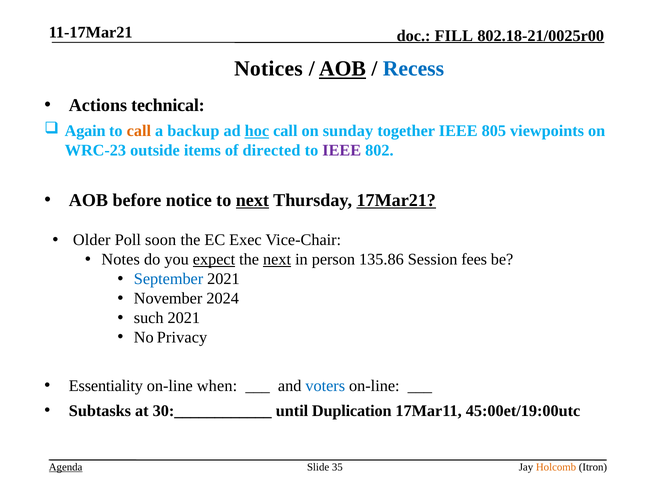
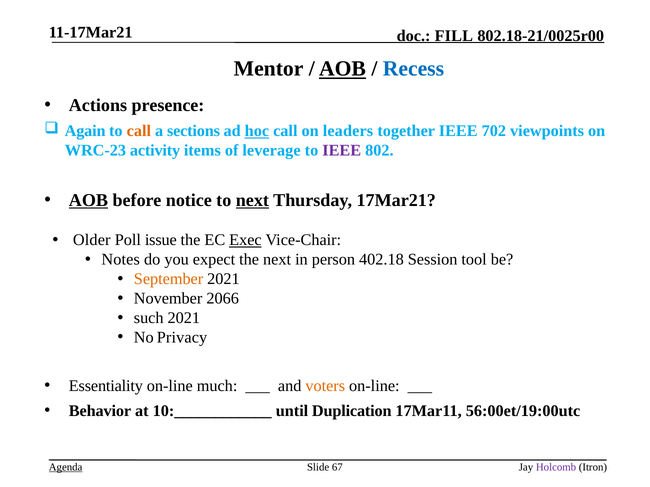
Notices: Notices -> Mentor
technical: technical -> presence
backup: backup -> sections
sunday: sunday -> leaders
805: 805 -> 702
outside: outside -> activity
directed: directed -> leverage
AOB at (88, 200) underline: none -> present
17Mar21 underline: present -> none
soon: soon -> issue
Exec underline: none -> present
expect underline: present -> none
next at (277, 260) underline: present -> none
135.86: 135.86 -> 402.18
fees: fees -> tool
September colour: blue -> orange
2024: 2024 -> 2066
when: when -> much
voters colour: blue -> orange
Subtasks: Subtasks -> Behavior
30:____________: 30:____________ -> 10:____________
45:00et/19:00utc: 45:00et/19:00utc -> 56:00et/19:00utc
35: 35 -> 67
Holcomb colour: orange -> purple
